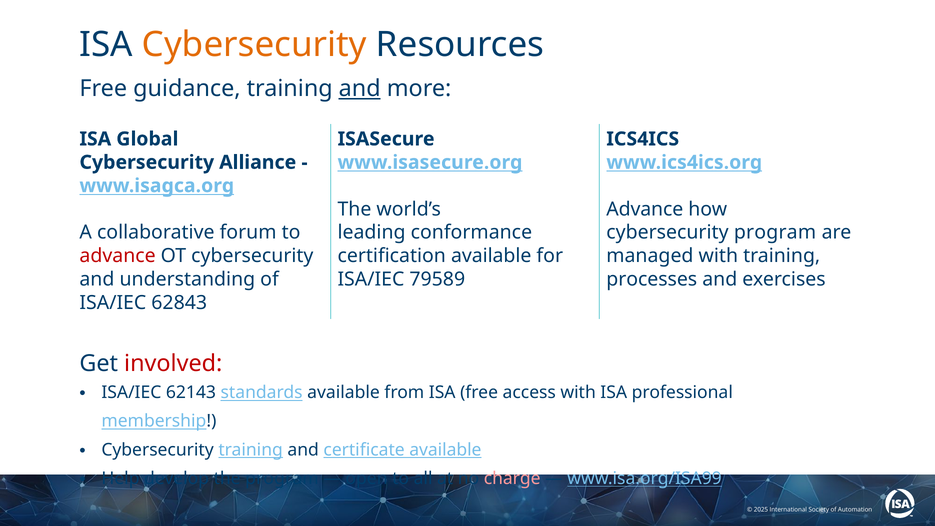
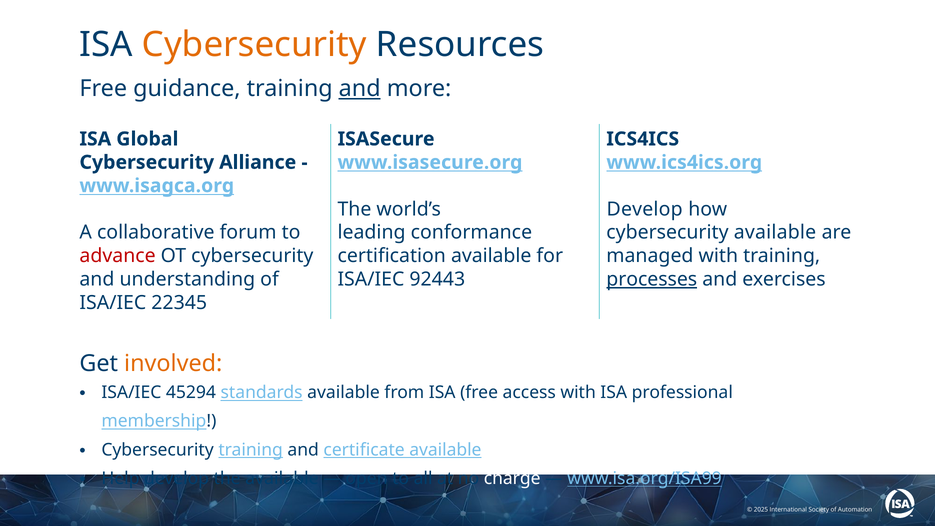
Advance at (645, 209): Advance -> Develop
cybersecurity program: program -> available
79589: 79589 -> 92443
processes underline: none -> present
62843: 62843 -> 22345
involved colour: red -> orange
62143: 62143 -> 45294
the program: program -> available
charge colour: pink -> white
